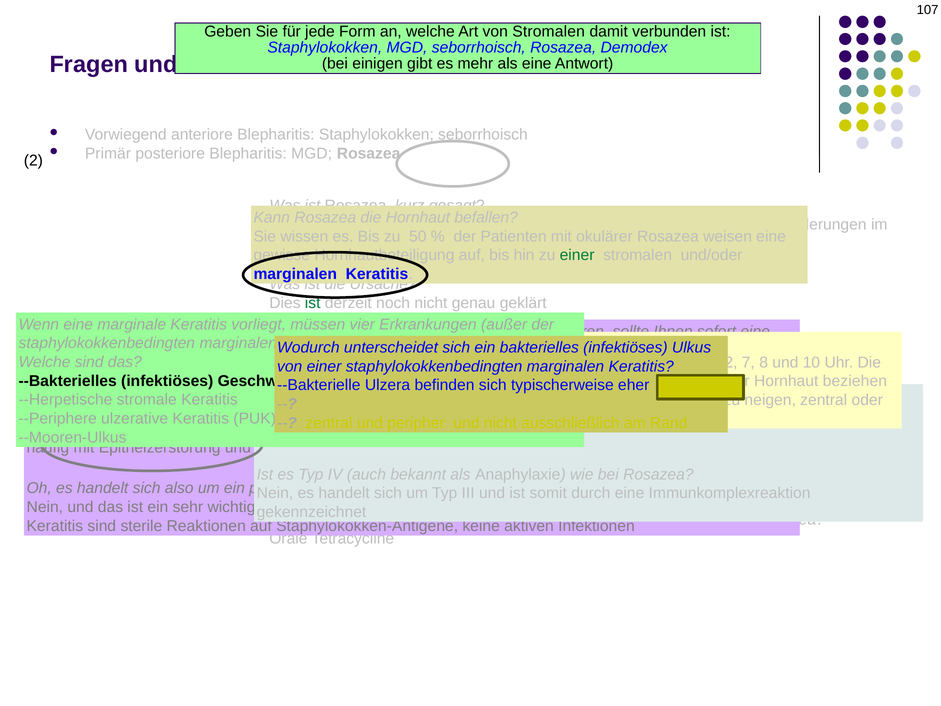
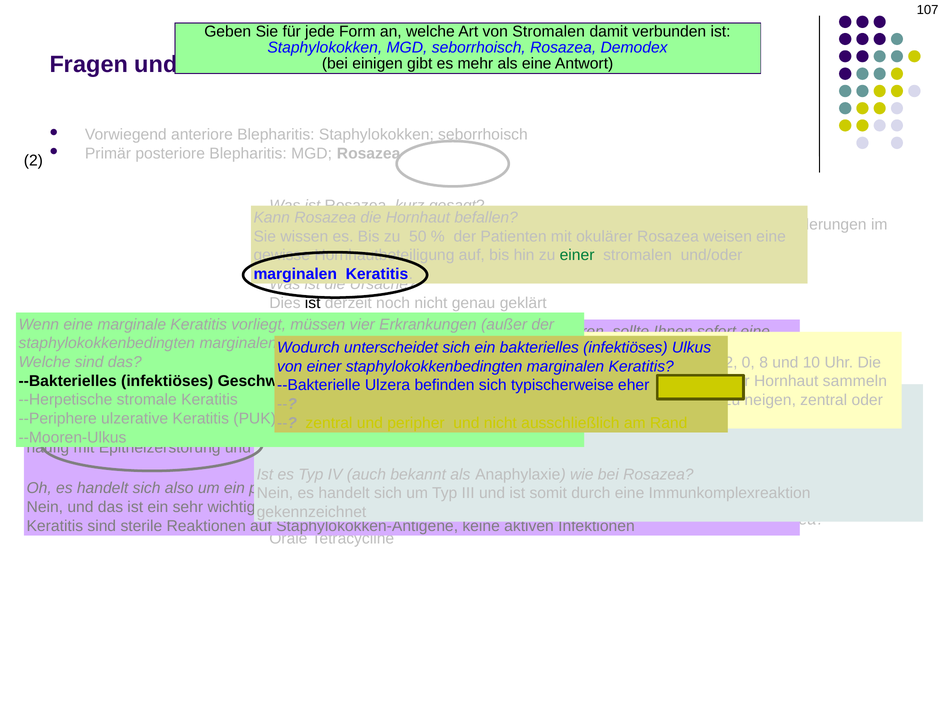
ist at (313, 303) colour: green -> black
7: 7 -> 0
beziehen: beziehen -> sammeln
